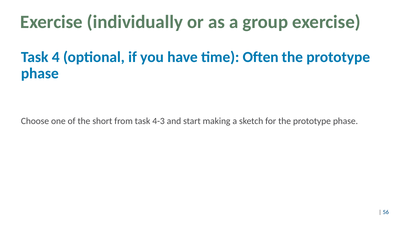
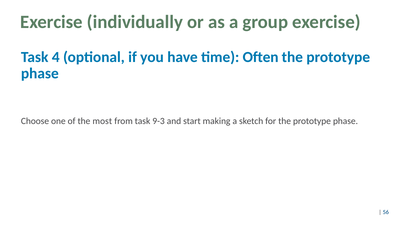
short: short -> most
4-3: 4-3 -> 9-3
